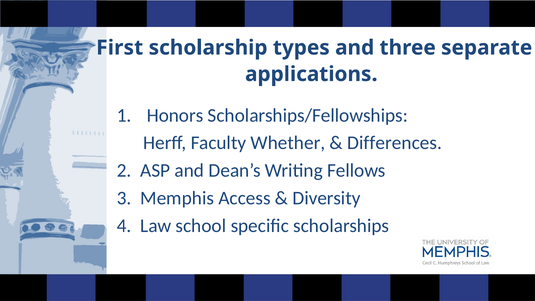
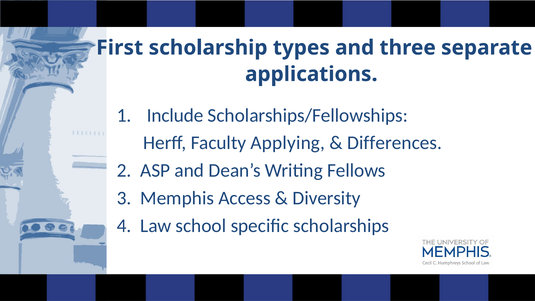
Honors: Honors -> Include
Whether: Whether -> Applying
